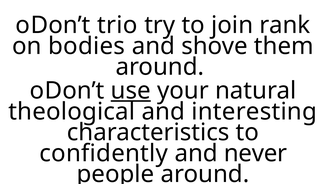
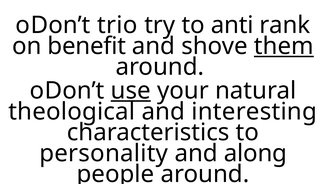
join: join -> anti
bodies: bodies -> benefit
them underline: none -> present
confidently: confidently -> personality
never: never -> along
